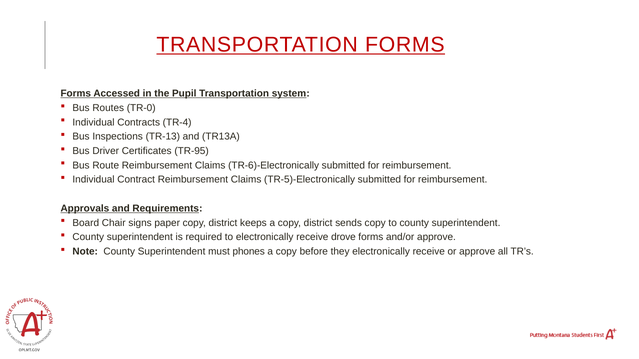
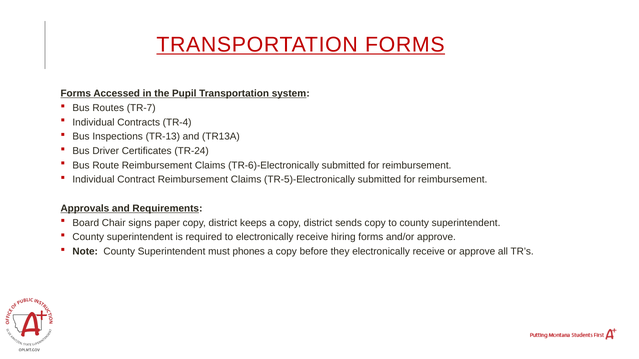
TR-0: TR-0 -> TR-7
TR-95: TR-95 -> TR-24
drove: drove -> hiring
